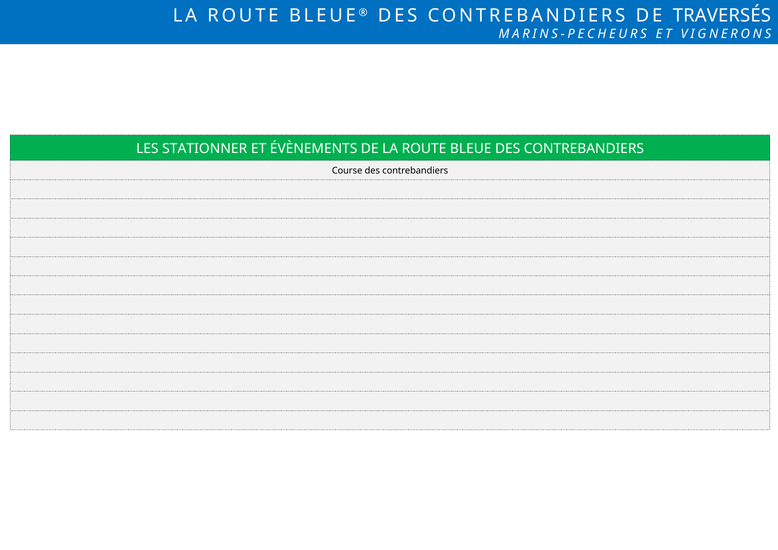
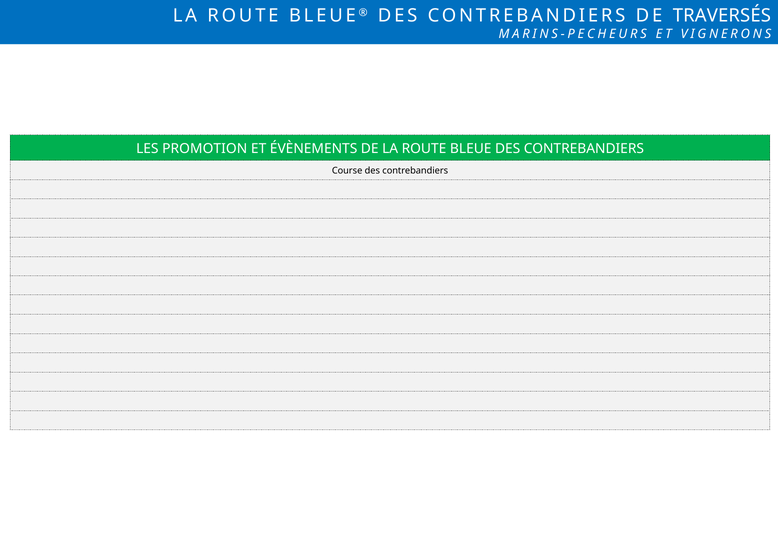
STATIONNER: STATIONNER -> PROMOTION
